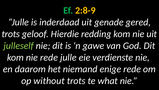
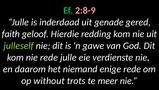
2:8-9 colour: yellow -> pink
trots at (11, 34): trots -> faith
what: what -> meer
